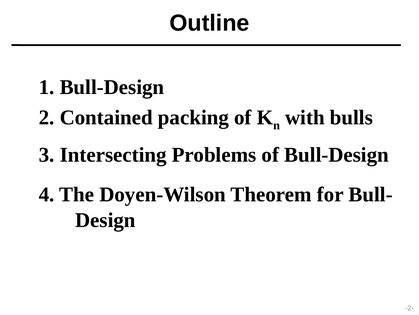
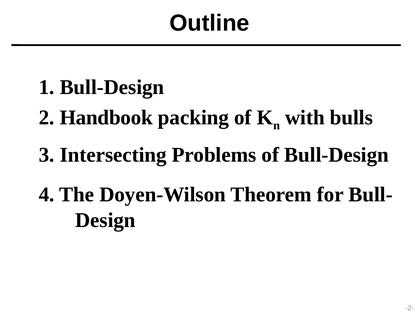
Contained: Contained -> Handbook
